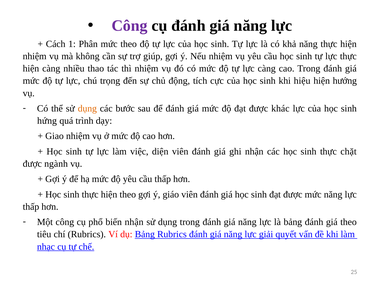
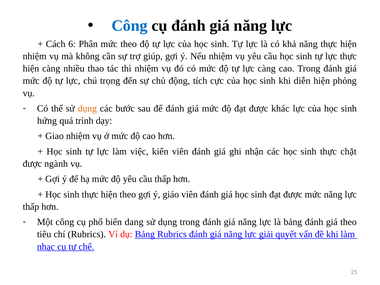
Công at (130, 26) colour: purple -> blue
1: 1 -> 6
hiệu: hiệu -> diễn
hướng: hướng -> phỏng
diện: diện -> kiến
biến nhận: nhận -> dang
